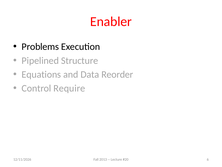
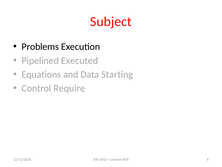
Enabler: Enabler -> Subject
Structure: Structure -> Executed
Reorder: Reorder -> Starting
